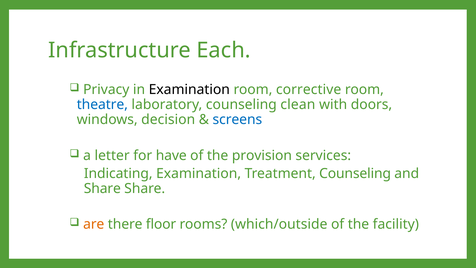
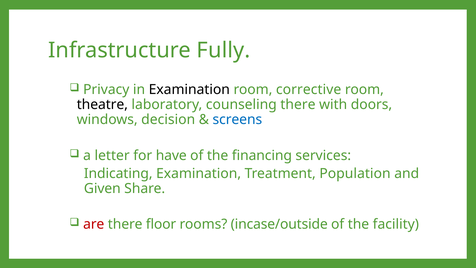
Each: Each -> Fully
theatre colour: blue -> black
counseling clean: clean -> there
provision: provision -> financing
Treatment Counseling: Counseling -> Population
Share at (102, 188): Share -> Given
are colour: orange -> red
which/outside: which/outside -> incase/outside
